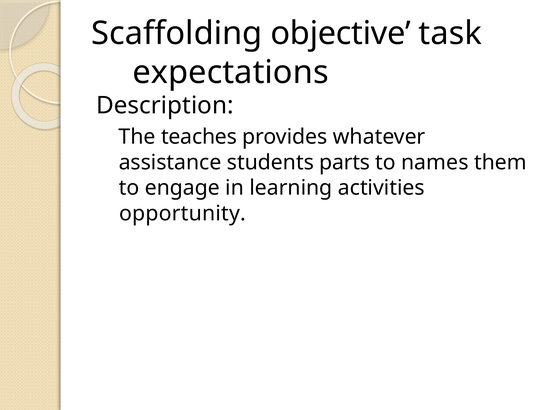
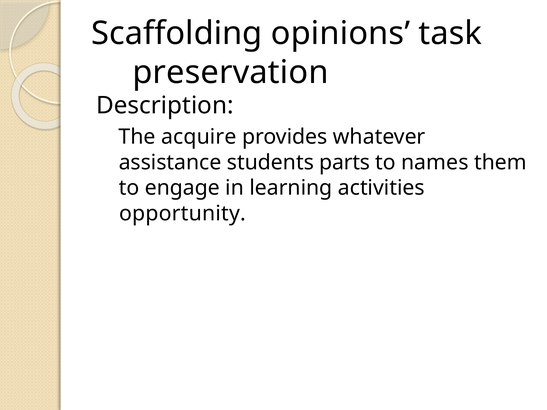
objective: objective -> opinions
expectations: expectations -> preservation
teaches: teaches -> acquire
